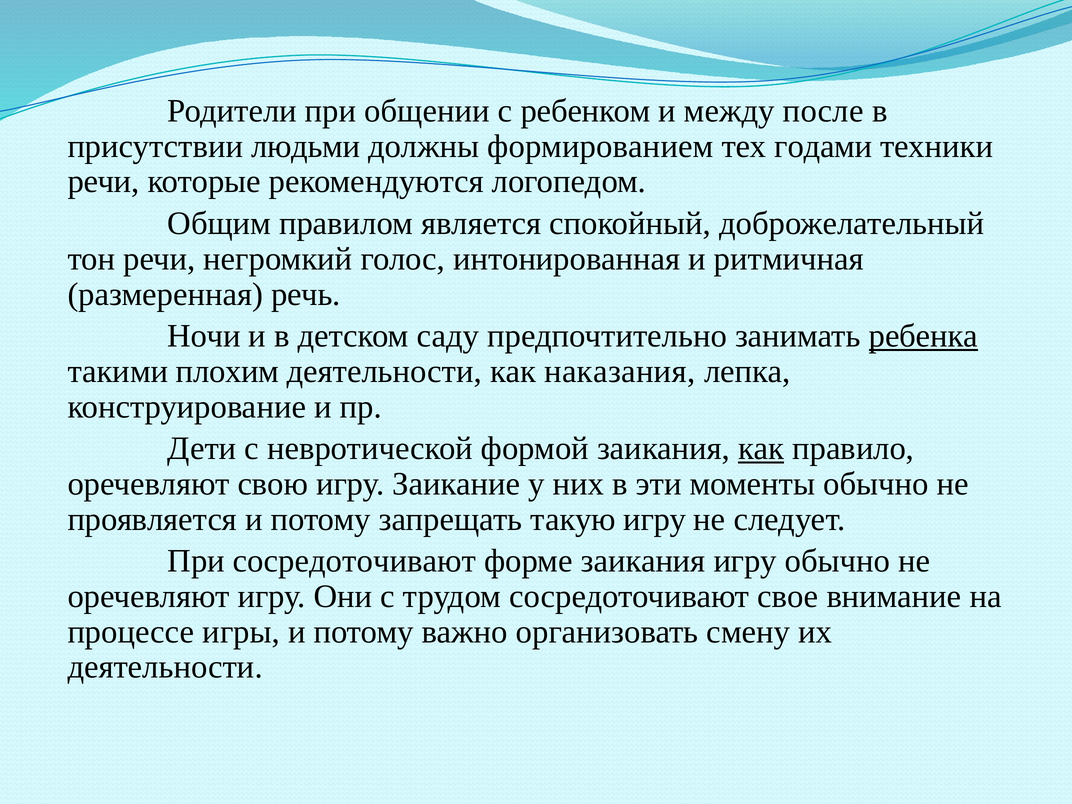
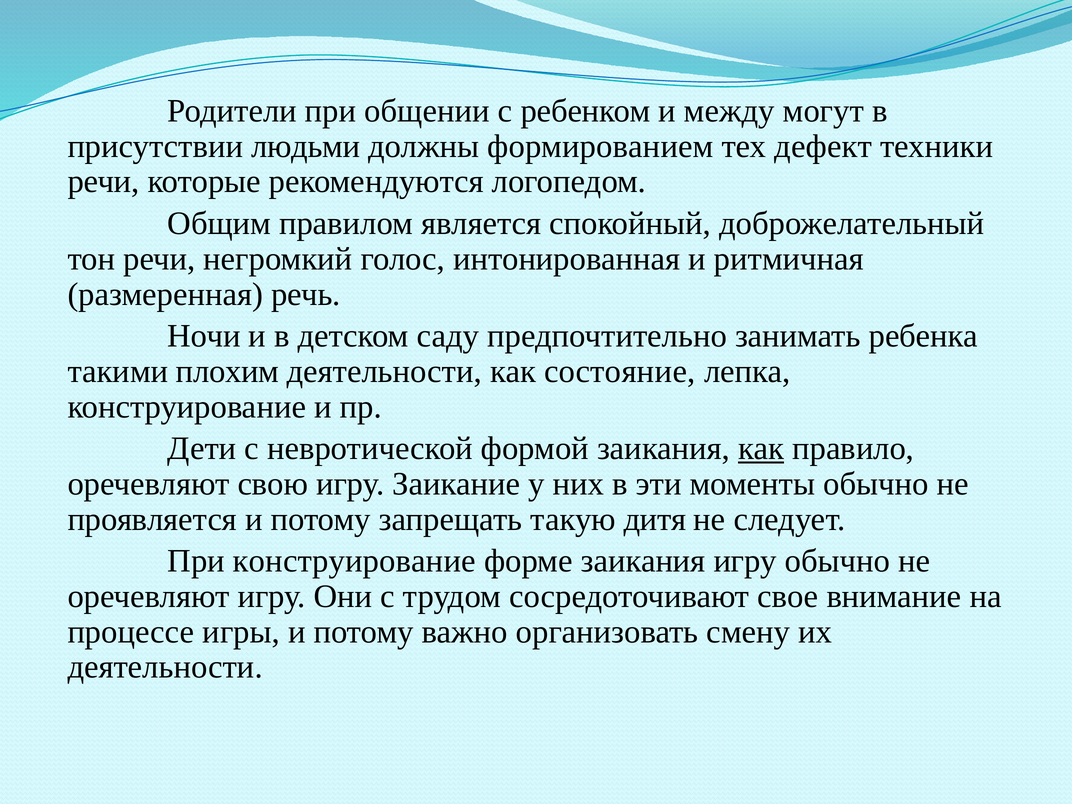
после: после -> могут
годами: годами -> дефект
ребенка underline: present -> none
наказания: наказания -> состояние
такую игру: игру -> дитя
При сосредоточивают: сосредоточивают -> конструирование
